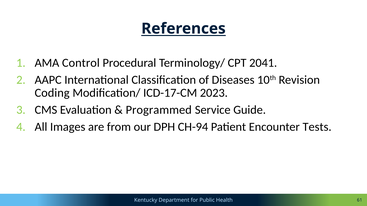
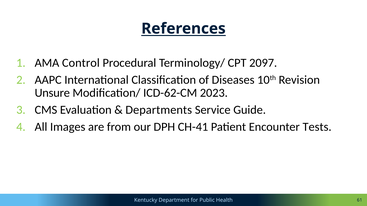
2041: 2041 -> 2097
Coding: Coding -> Unsure
ICD-17-CM: ICD-17-CM -> ICD-62-CM
Programmed: Programmed -> Departments
CH-94: CH-94 -> CH-41
